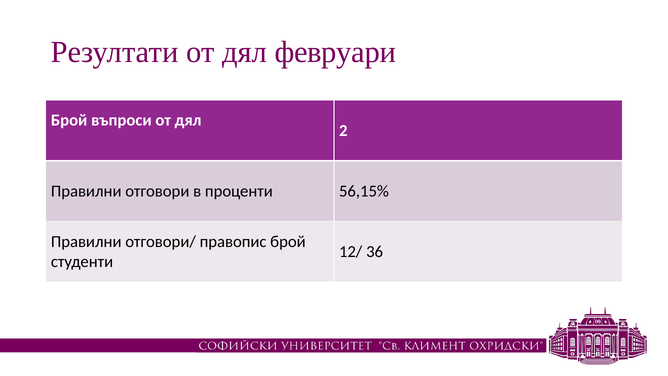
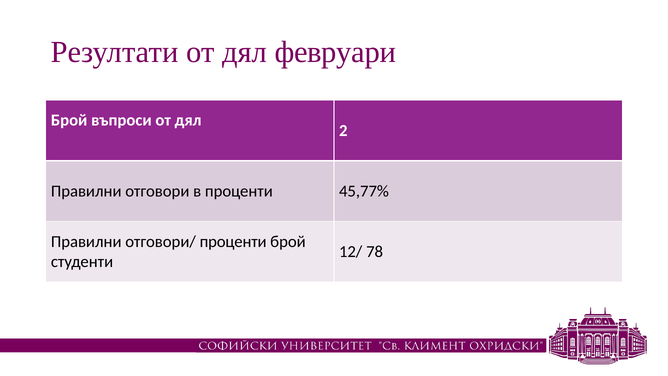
56,15%: 56,15% -> 45,77%
отговори/ правопис: правопис -> проценти
36: 36 -> 78
